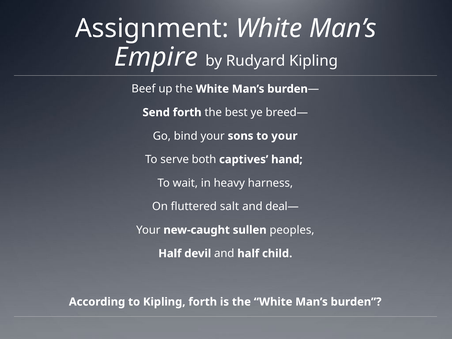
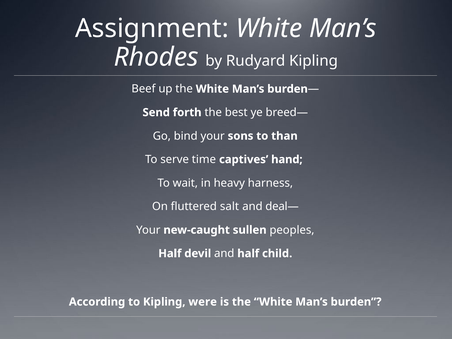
Empire: Empire -> Rhodes
to your: your -> than
both: both -> time
Kipling forth: forth -> were
